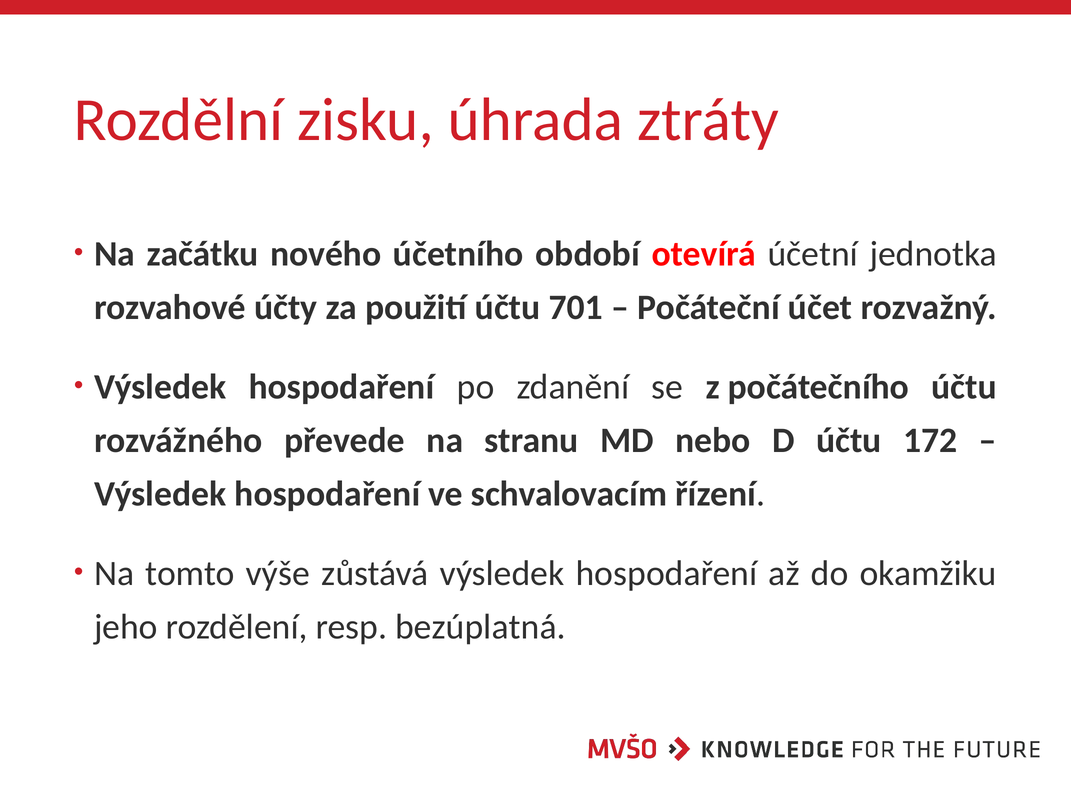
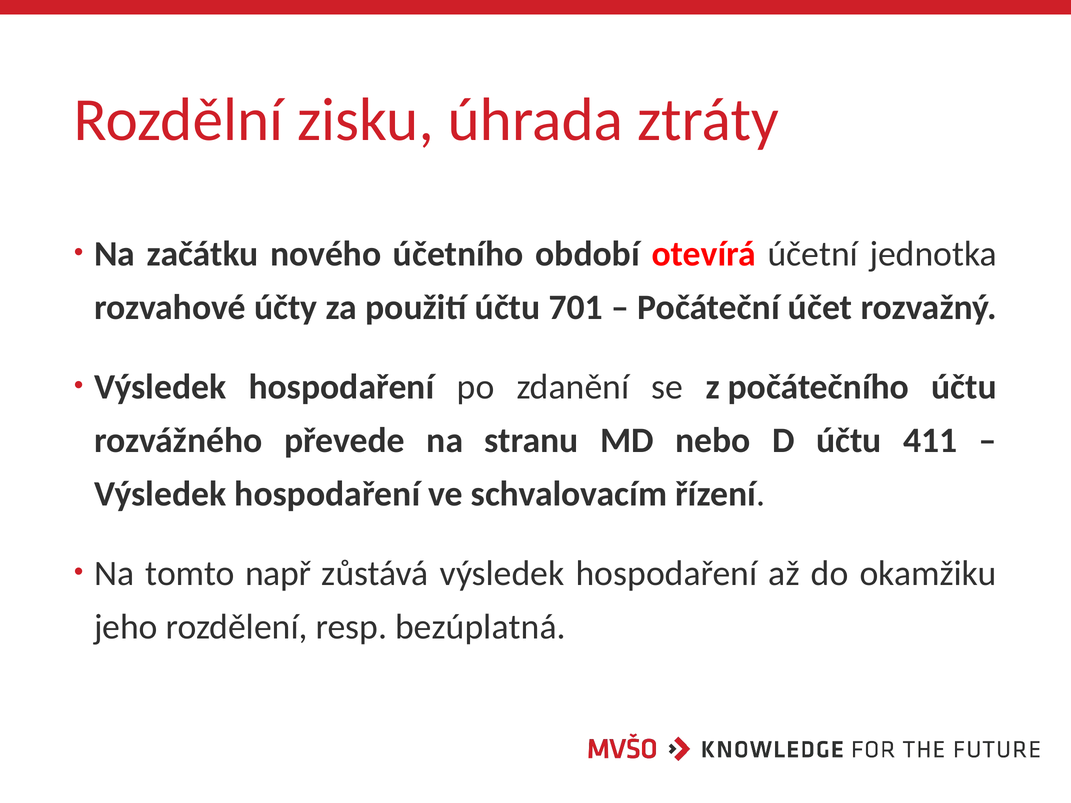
172: 172 -> 411
výše: výše -> např
